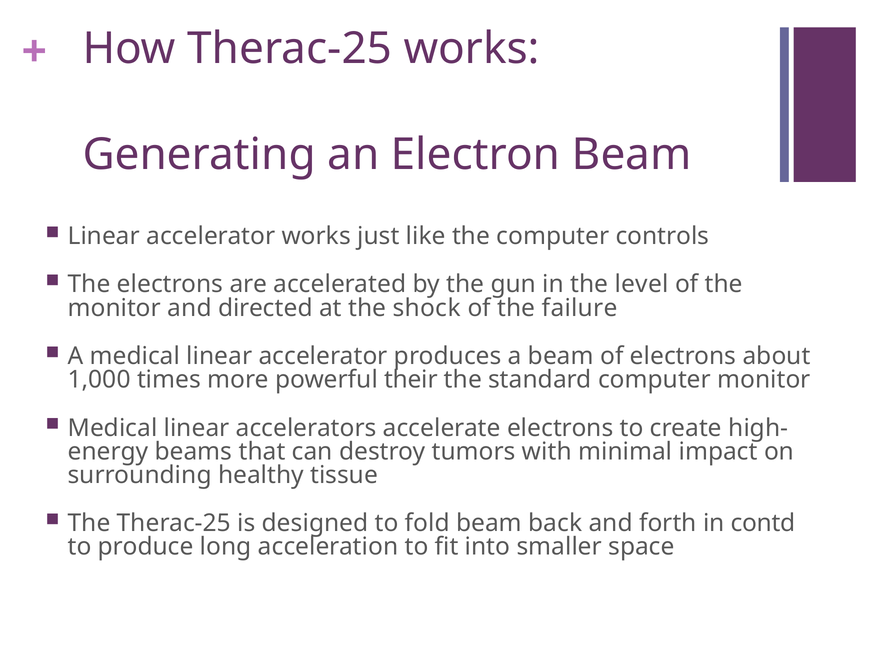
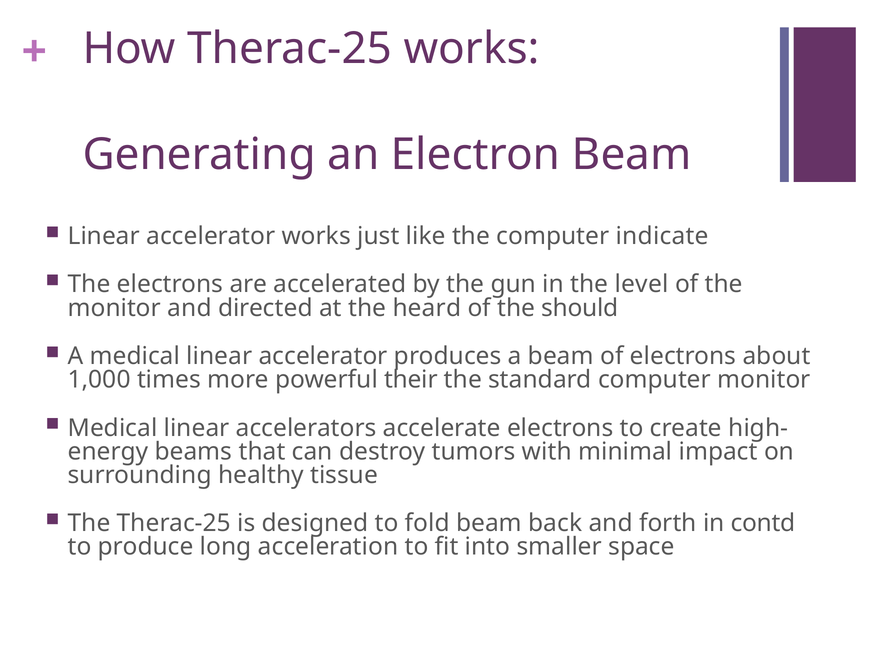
controls: controls -> indicate
shock: shock -> heard
failure: failure -> should
